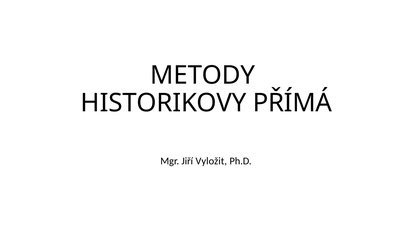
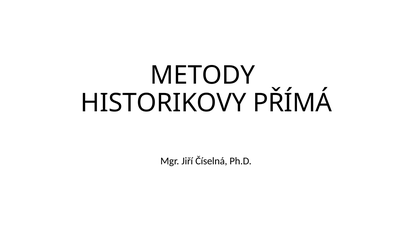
Vyložit: Vyložit -> Číselná
